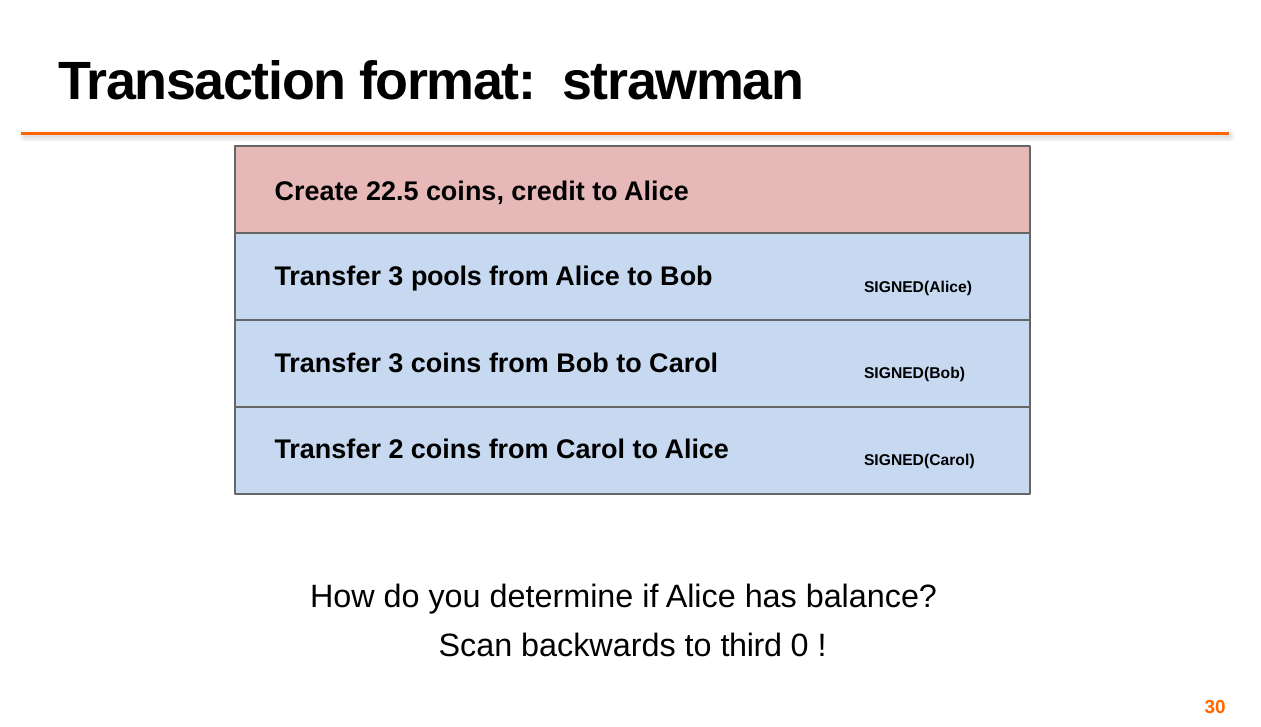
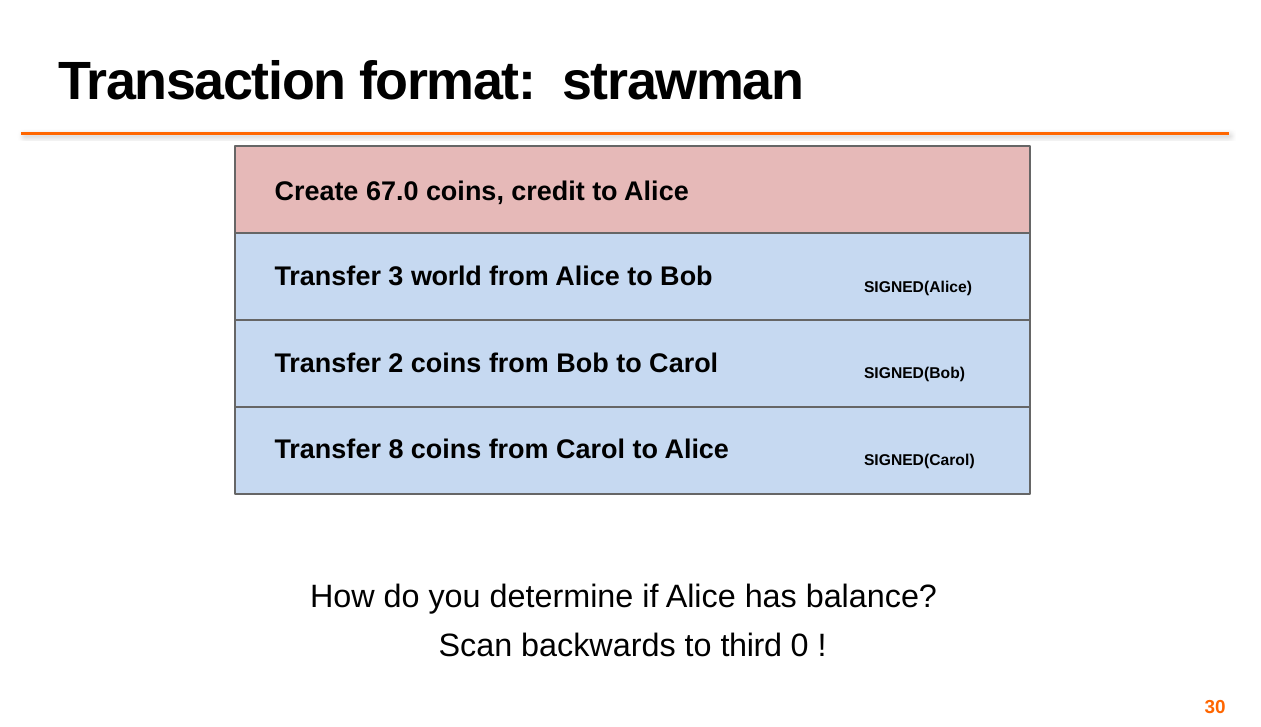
22.5: 22.5 -> 67.0
pools: pools -> world
3 at (396, 364): 3 -> 2
2: 2 -> 8
